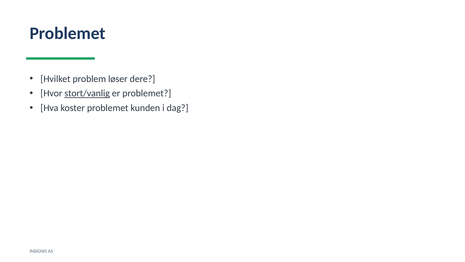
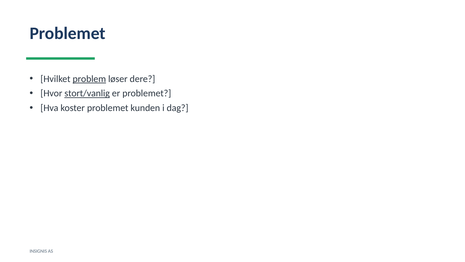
problem underline: none -> present
